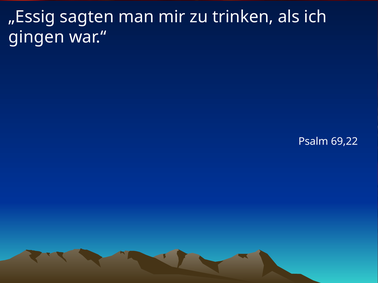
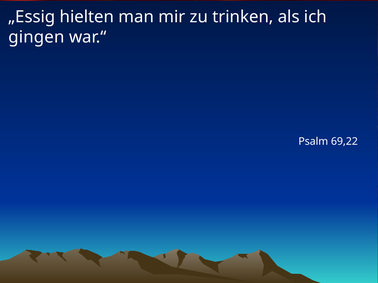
sagten: sagten -> hielten
